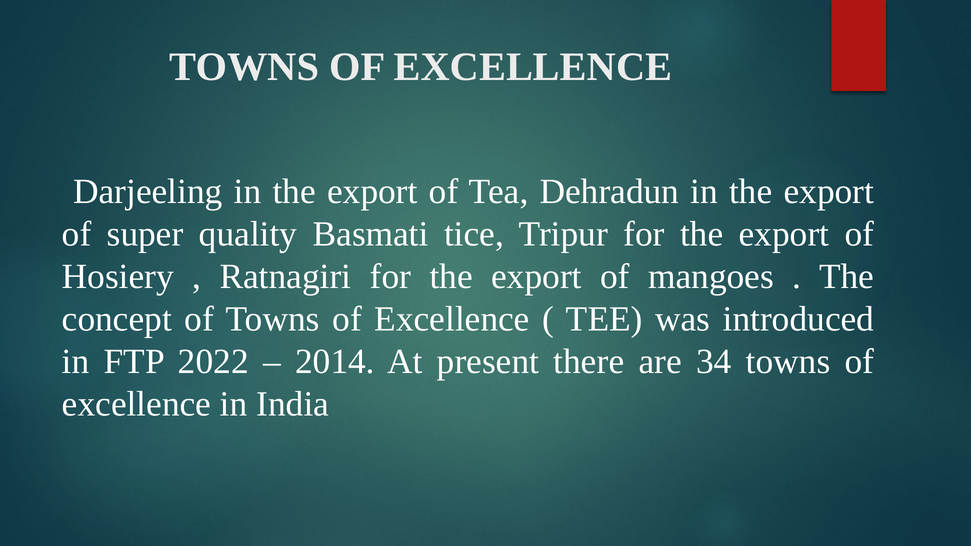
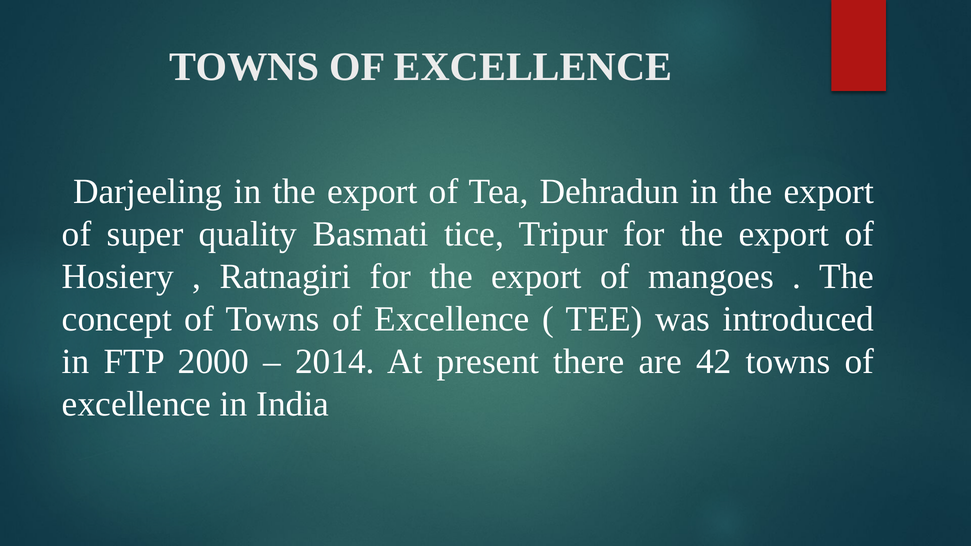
2022: 2022 -> 2000
34: 34 -> 42
